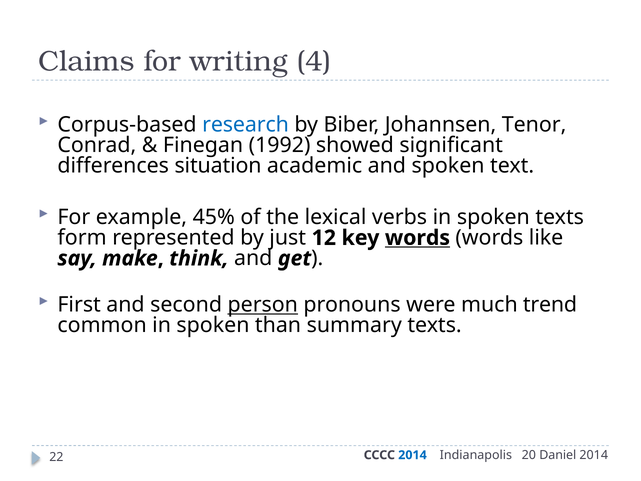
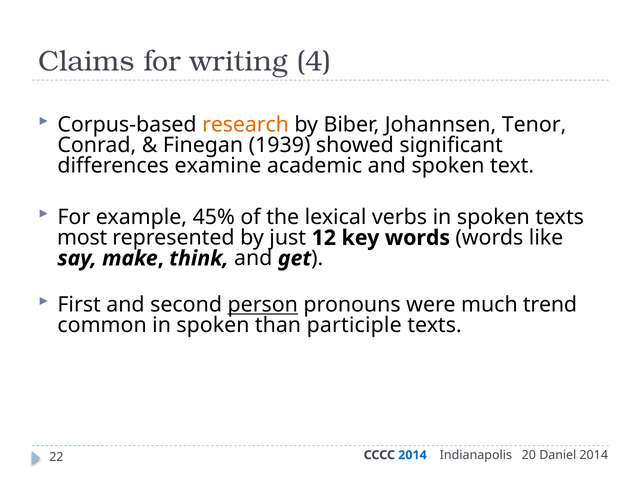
research colour: blue -> orange
1992: 1992 -> 1939
situation: situation -> examine
form: form -> most
words at (417, 238) underline: present -> none
summary: summary -> participle
